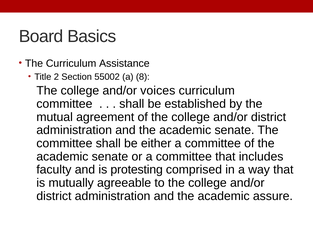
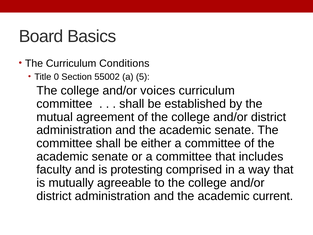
Assistance: Assistance -> Conditions
2: 2 -> 0
8: 8 -> 5
assure: assure -> current
